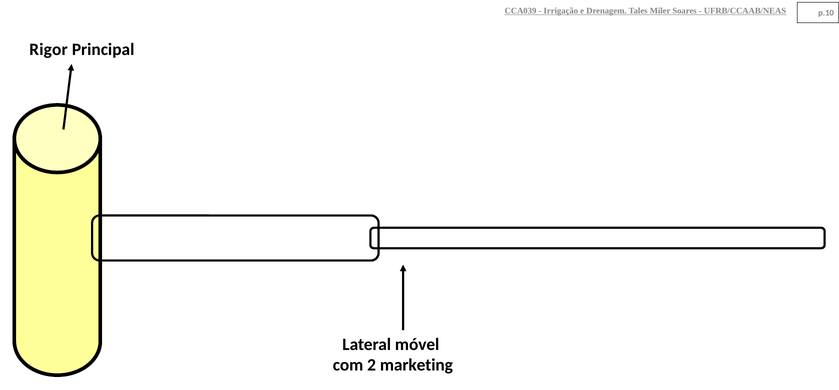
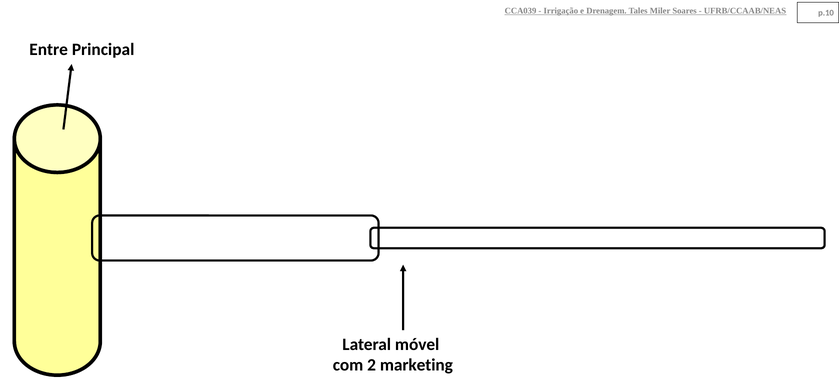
Rigor: Rigor -> Entre
